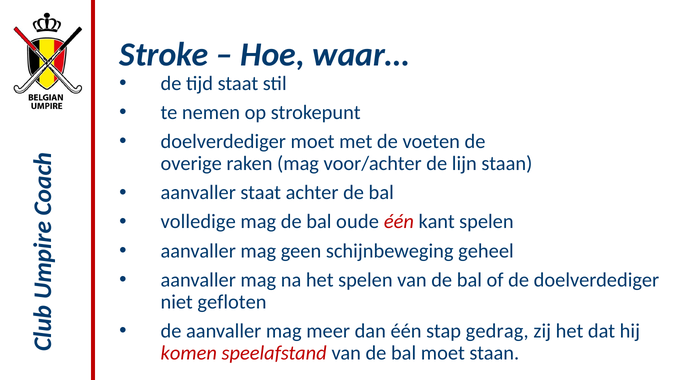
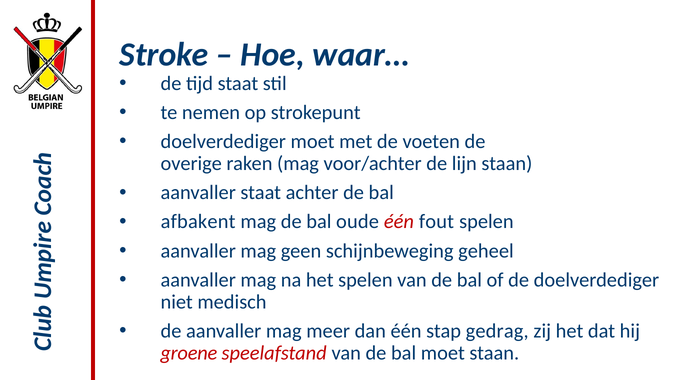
volledige: volledige -> afbakent
kant: kant -> fout
gefloten: gefloten -> medisch
komen: komen -> groene
